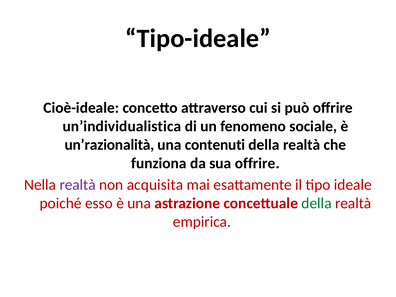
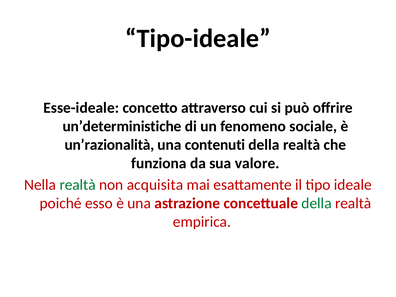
Cioè-ideale: Cioè-ideale -> Esse-ideale
un’individualistica: un’individualistica -> un’deterministiche
sua offrire: offrire -> valore
realtà at (78, 185) colour: purple -> green
